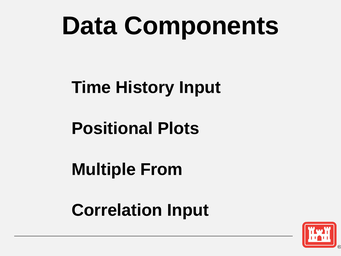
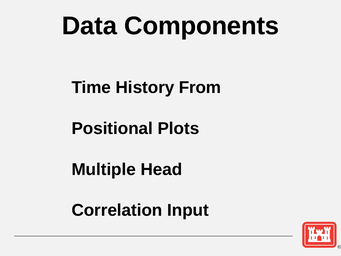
History Input: Input -> From
From: From -> Head
